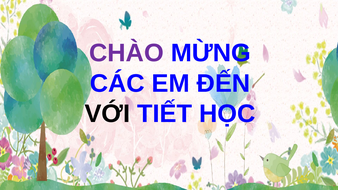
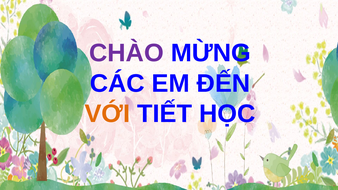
VỚI colour: black -> orange
